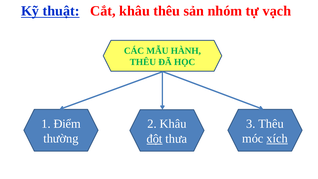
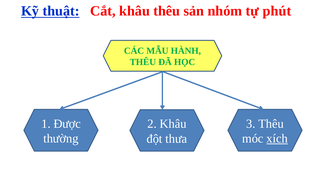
vạch: vạch -> phút
Điểm: Điểm -> Được
đột underline: present -> none
